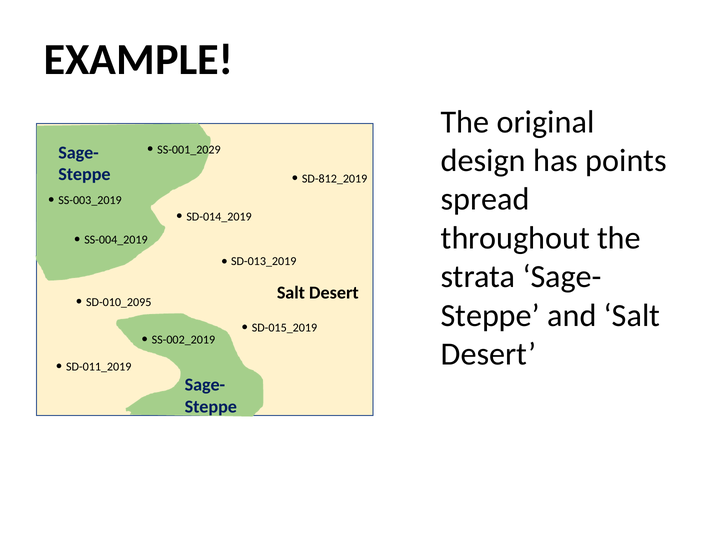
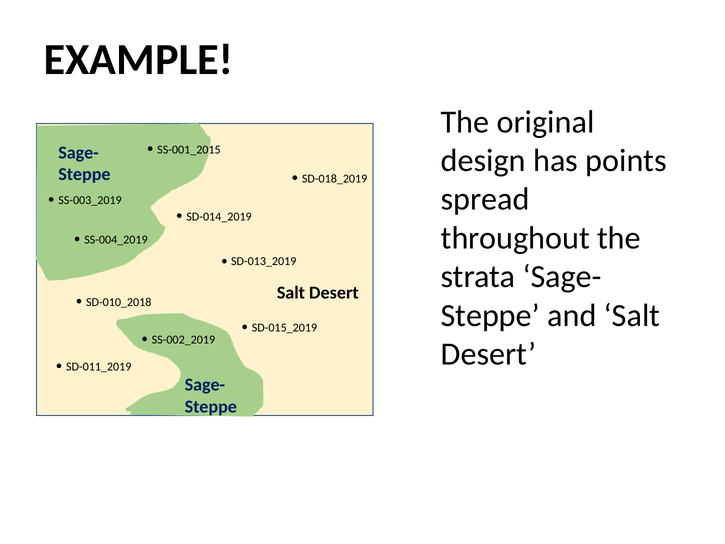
SS-001_2029: SS-001_2029 -> SS-001_2015
SD-812_2019: SD-812_2019 -> SD-018_2019
SD-010_2095: SD-010_2095 -> SD-010_2018
